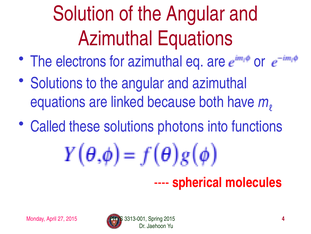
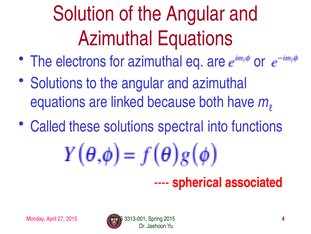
photons: photons -> spectral
molecules: molecules -> associated
